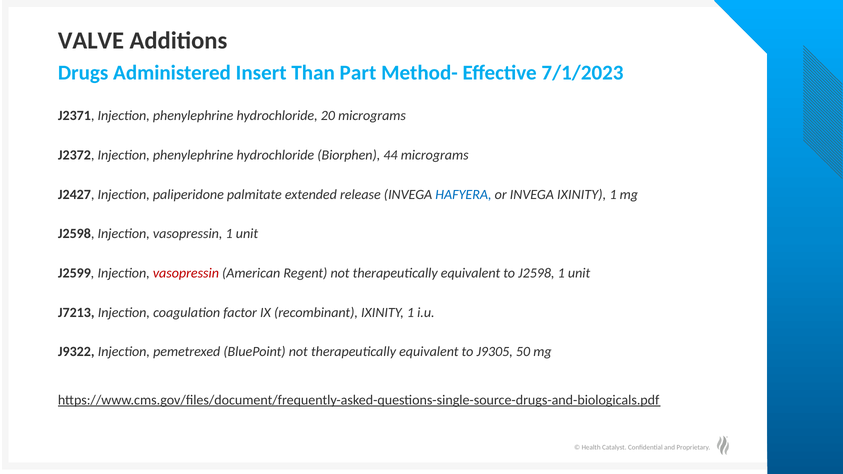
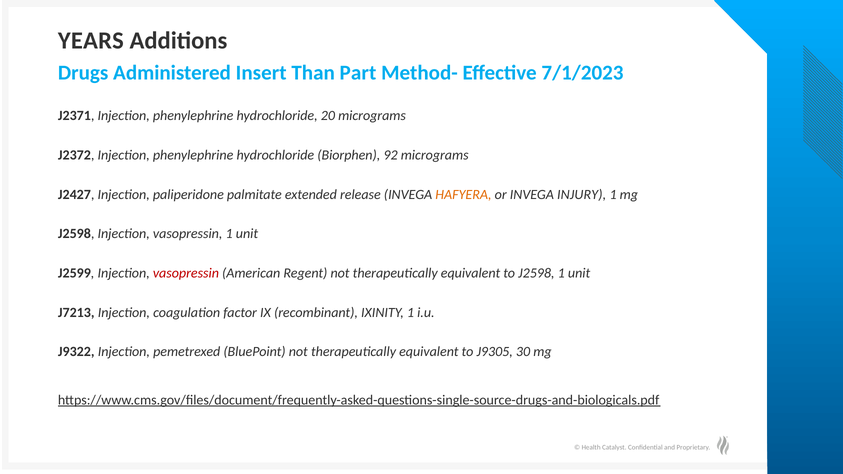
VALVE: VALVE -> YEARS
44: 44 -> 92
HAFYERA colour: blue -> orange
INVEGA IXINITY: IXINITY -> INJURY
50: 50 -> 30
